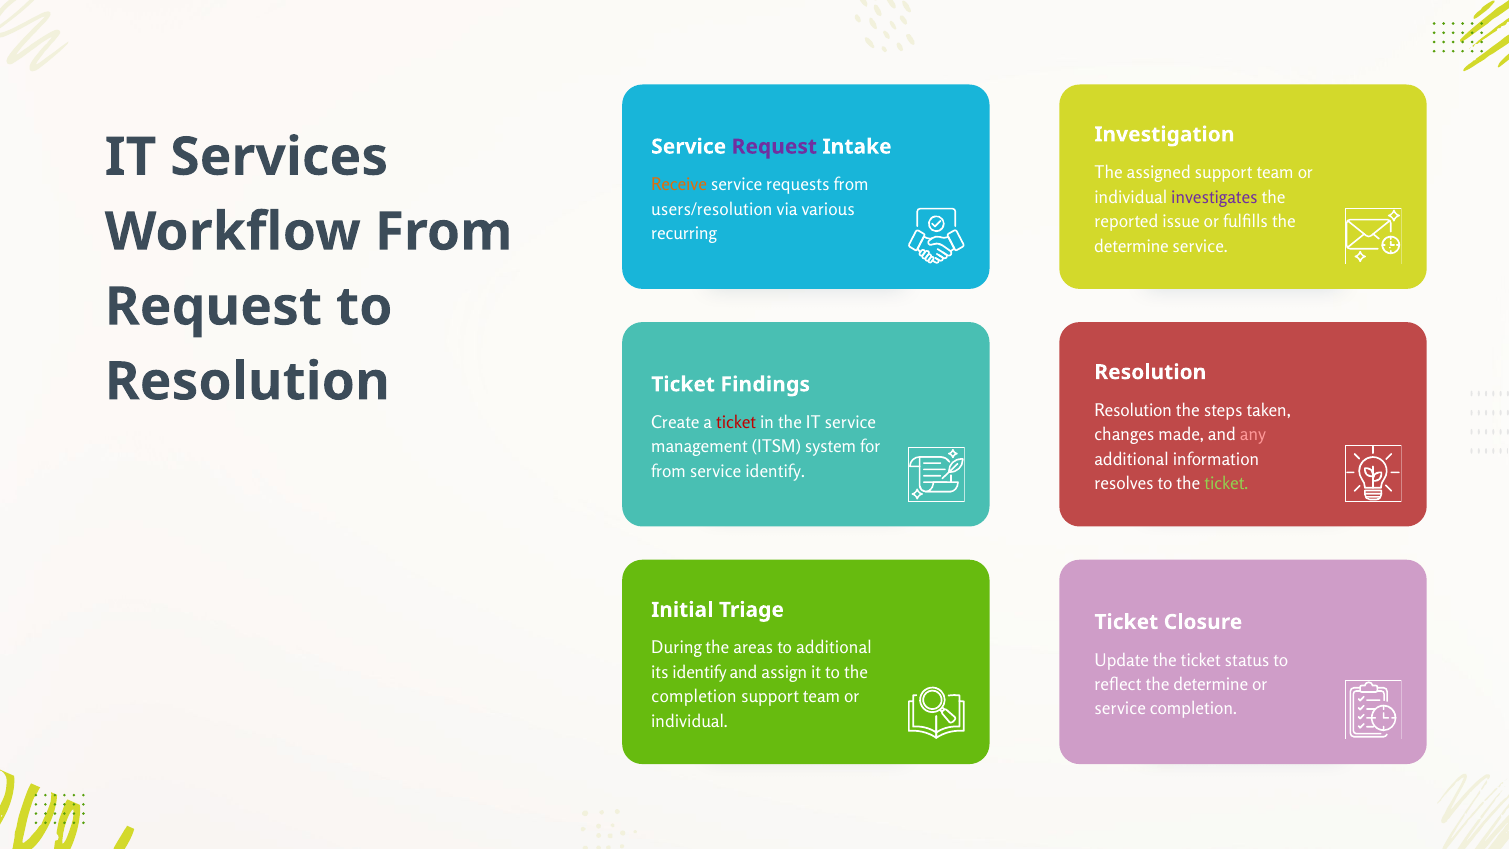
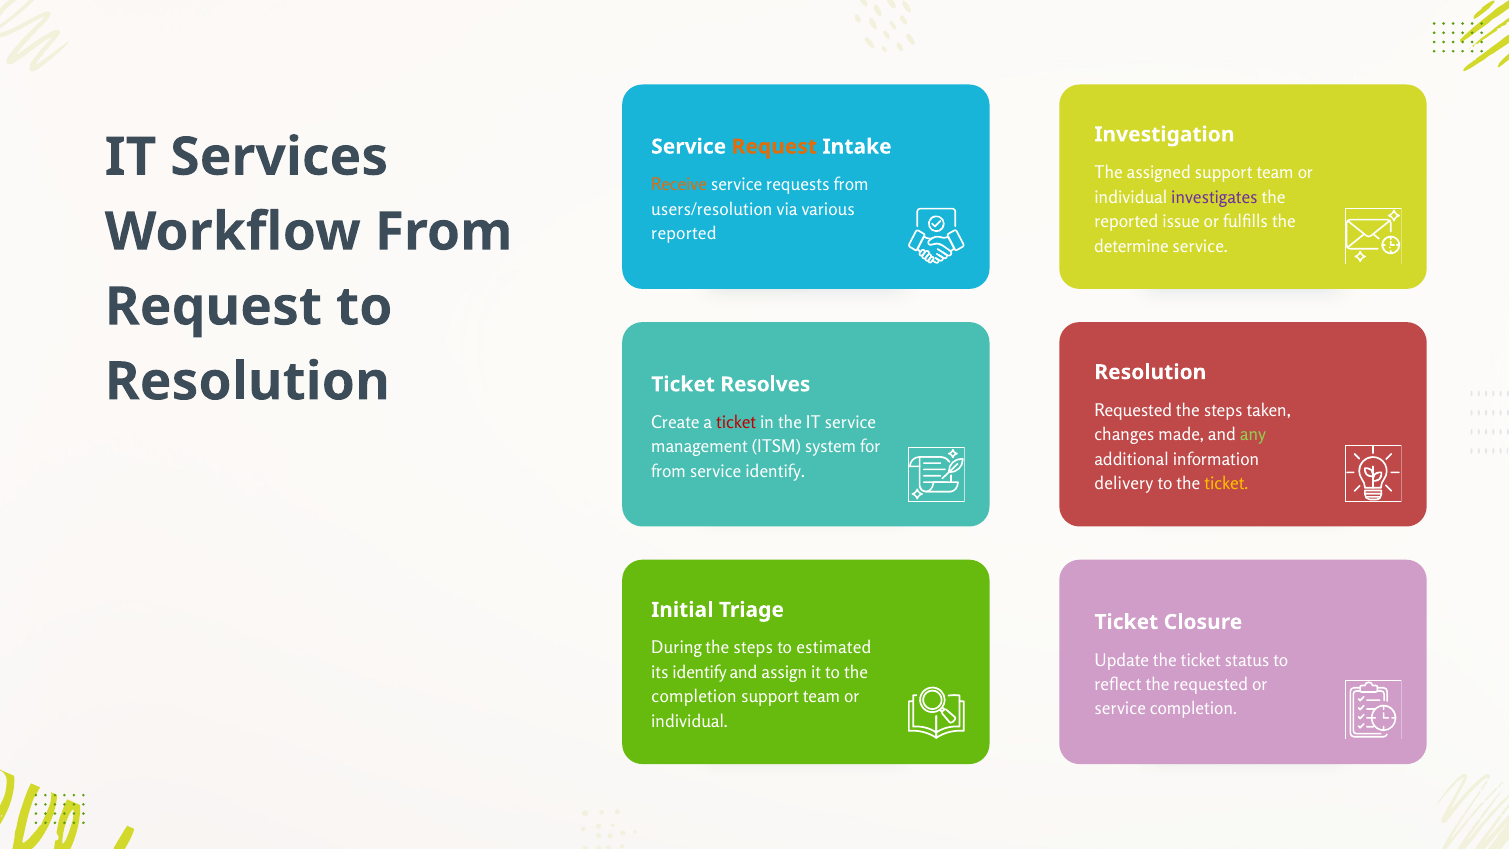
Request at (774, 147) colour: purple -> orange
recurring at (684, 234): recurring -> reported
Findings: Findings -> Resolves
Resolution at (1133, 410): Resolution -> Requested
any colour: pink -> light green
resolves: resolves -> delivery
ticket at (1226, 484) colour: light green -> yellow
areas at (753, 648): areas -> steps
to additional: additional -> estimated
reflect the determine: determine -> requested
